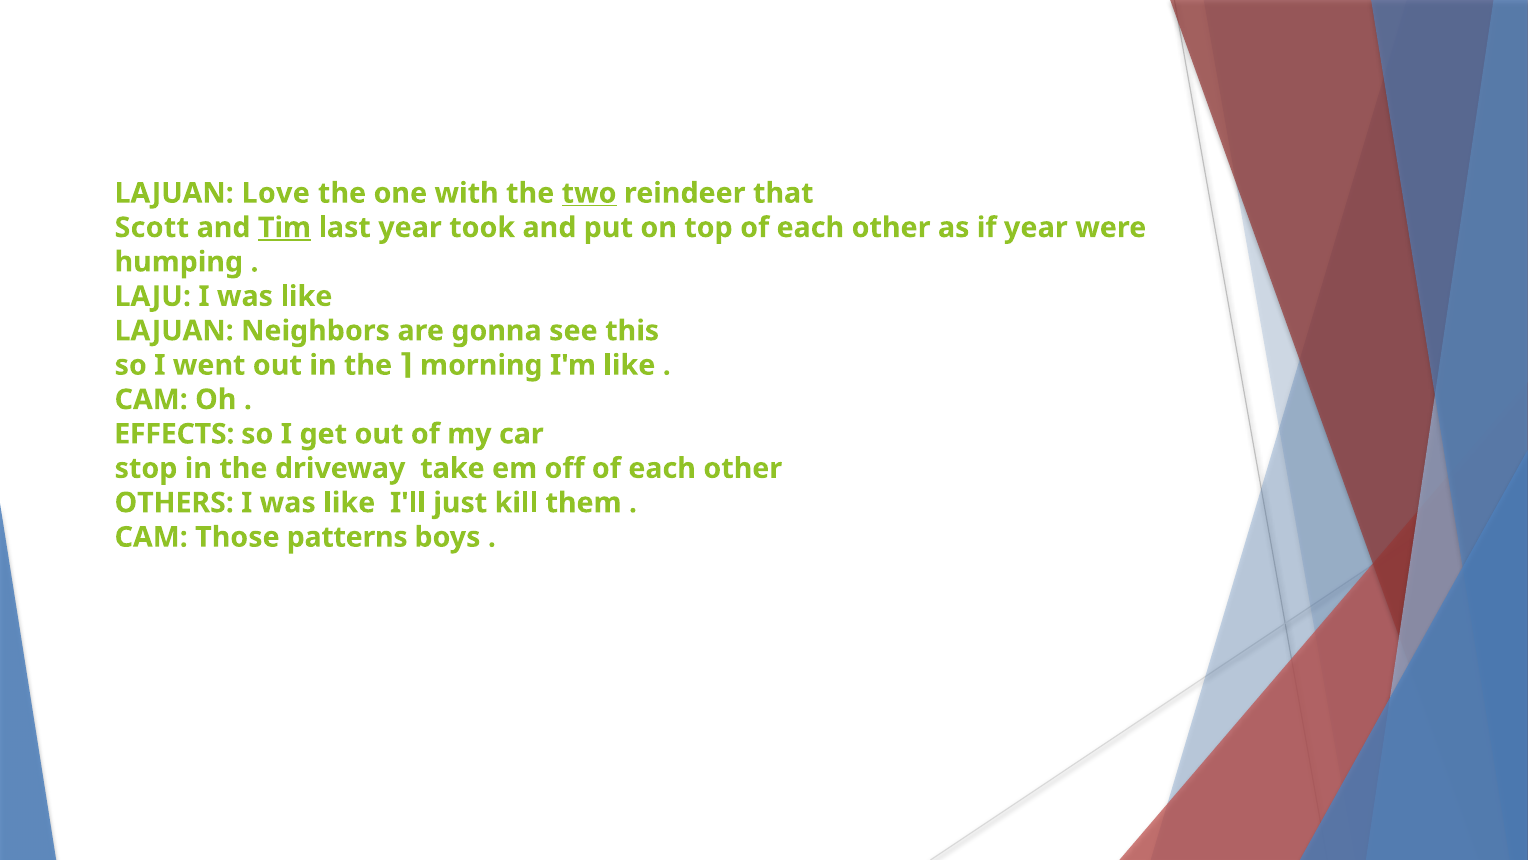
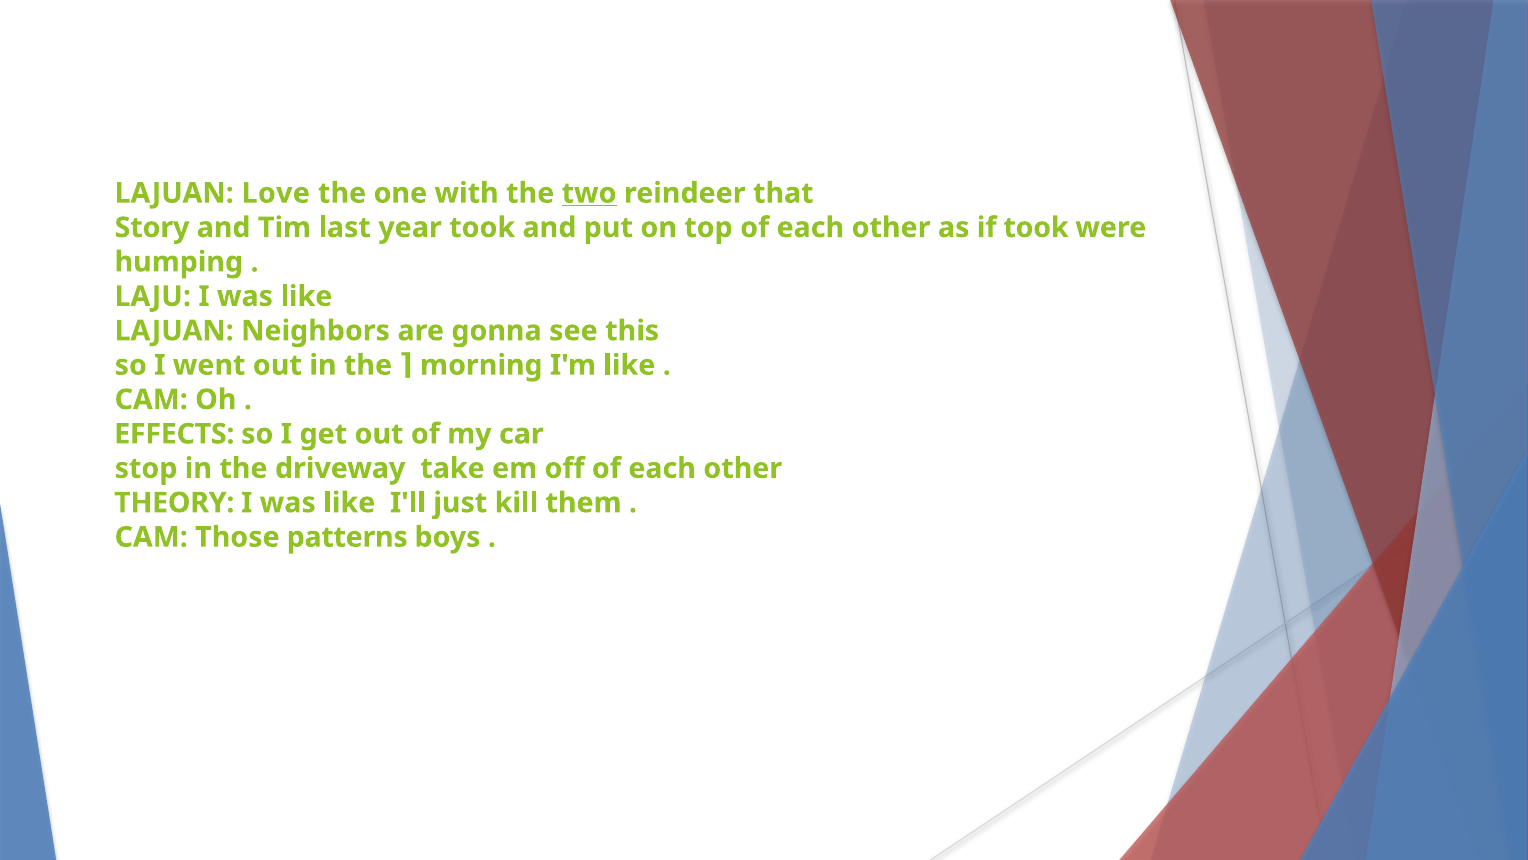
Scott: Scott -> Story
Tim underline: present -> none
if year: year -> took
OTHERS: OTHERS -> THEORY
